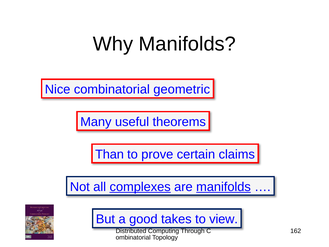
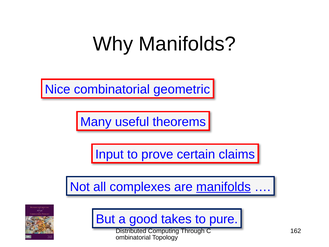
Than: Than -> Input
complexes underline: present -> none
view: view -> pure
